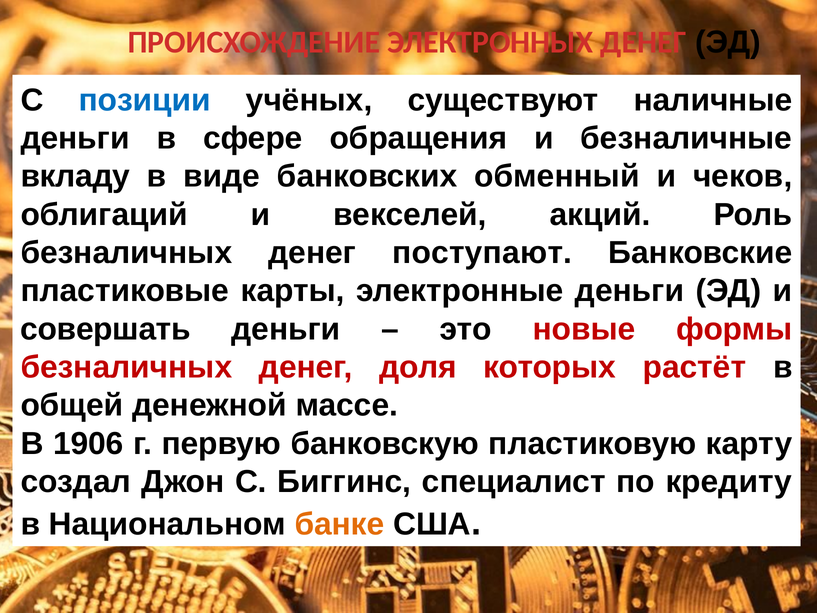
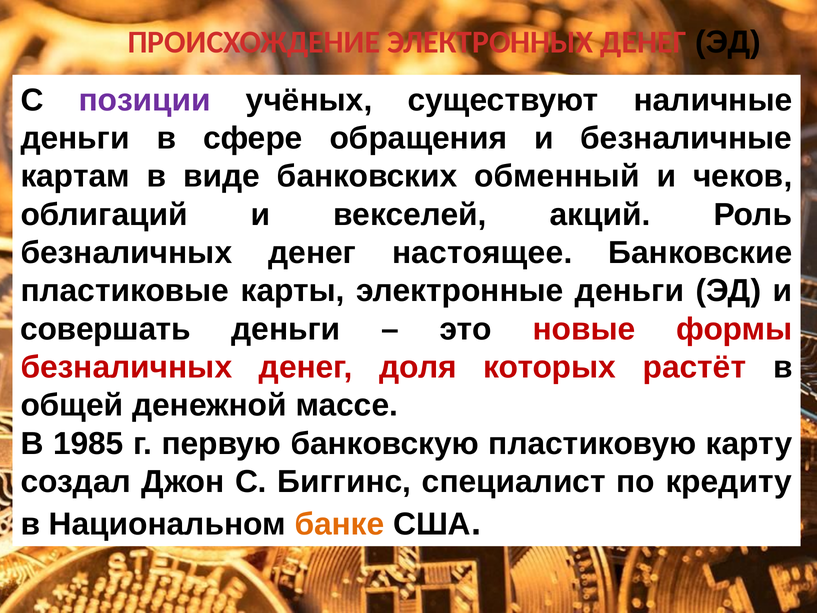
позиции colour: blue -> purple
вкладу: вкладу -> картам
поступают: поступают -> настоящее
1906: 1906 -> 1985
